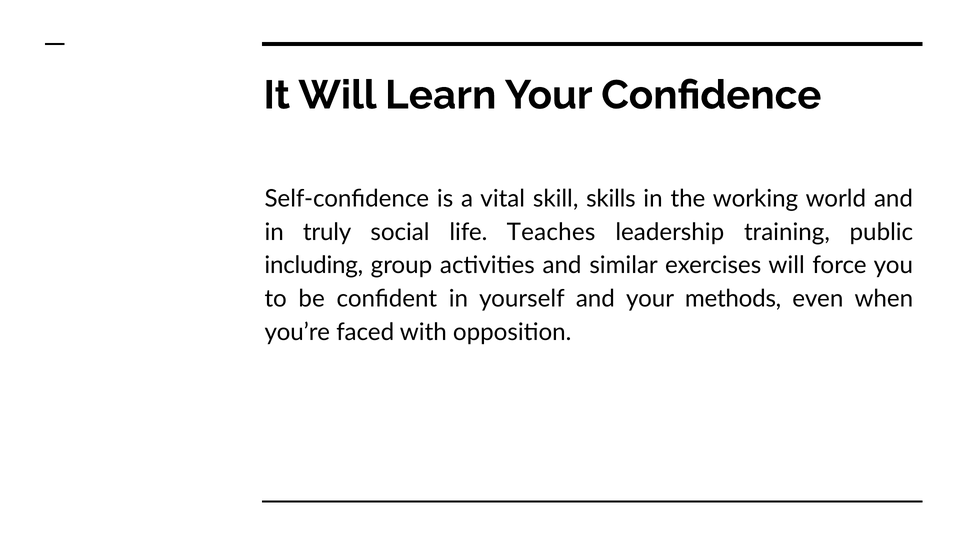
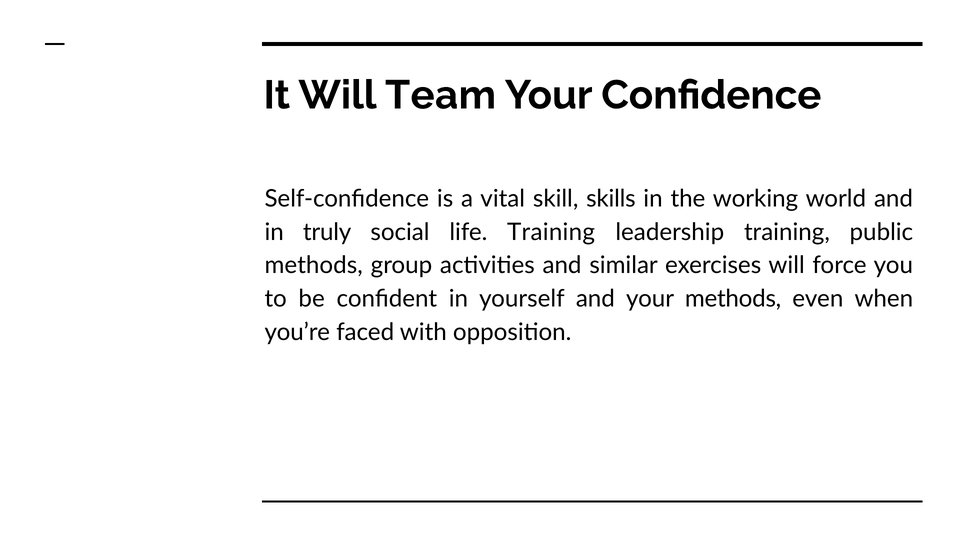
Learn: Learn -> Team
life Teaches: Teaches -> Training
including at (314, 265): including -> methods
